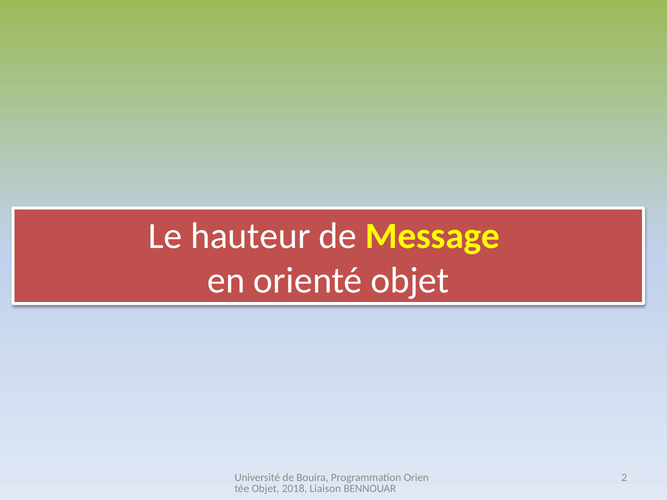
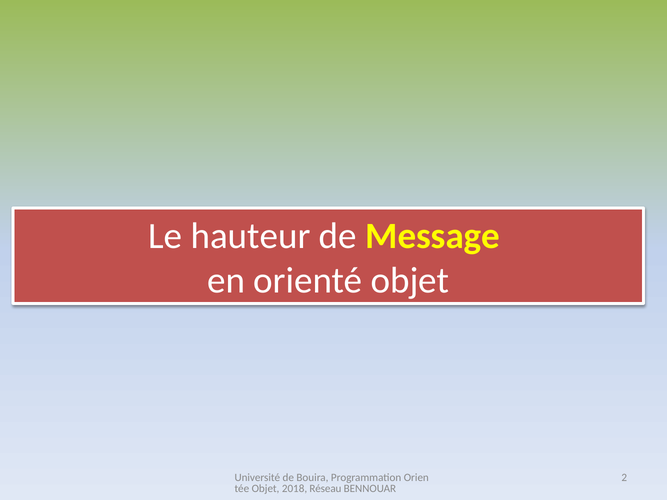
Liaison: Liaison -> Réseau
